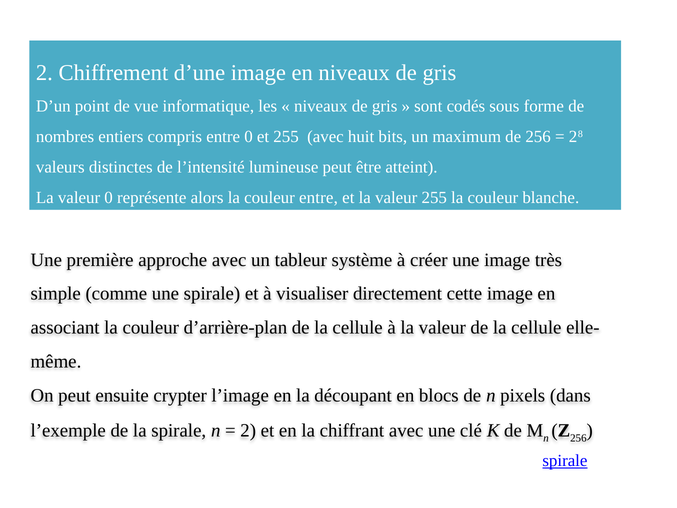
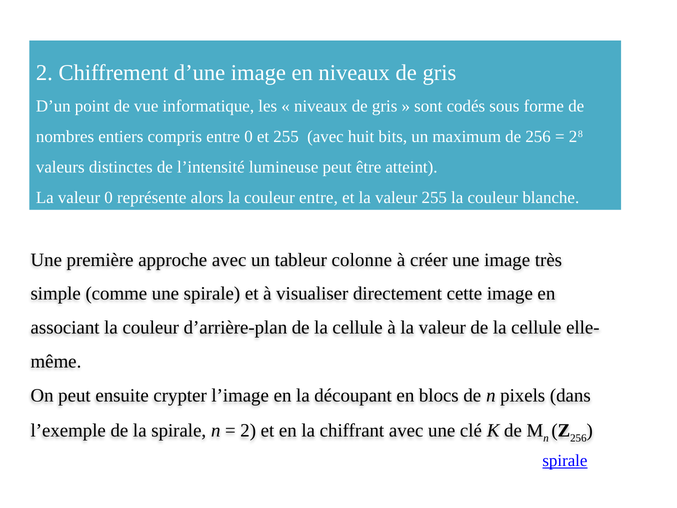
système: système -> colonne
